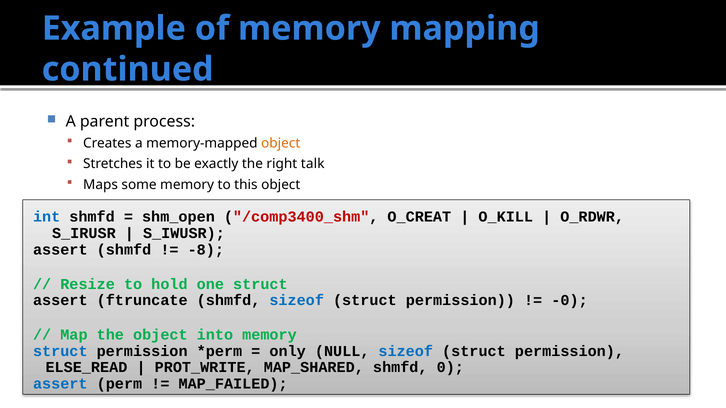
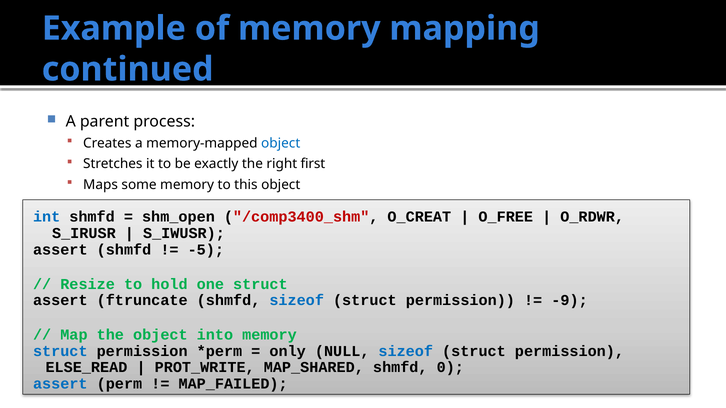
object at (281, 144) colour: orange -> blue
talk: talk -> first
O_KILL: O_KILL -> O_FREE
-8: -8 -> -5
-0: -0 -> -9
